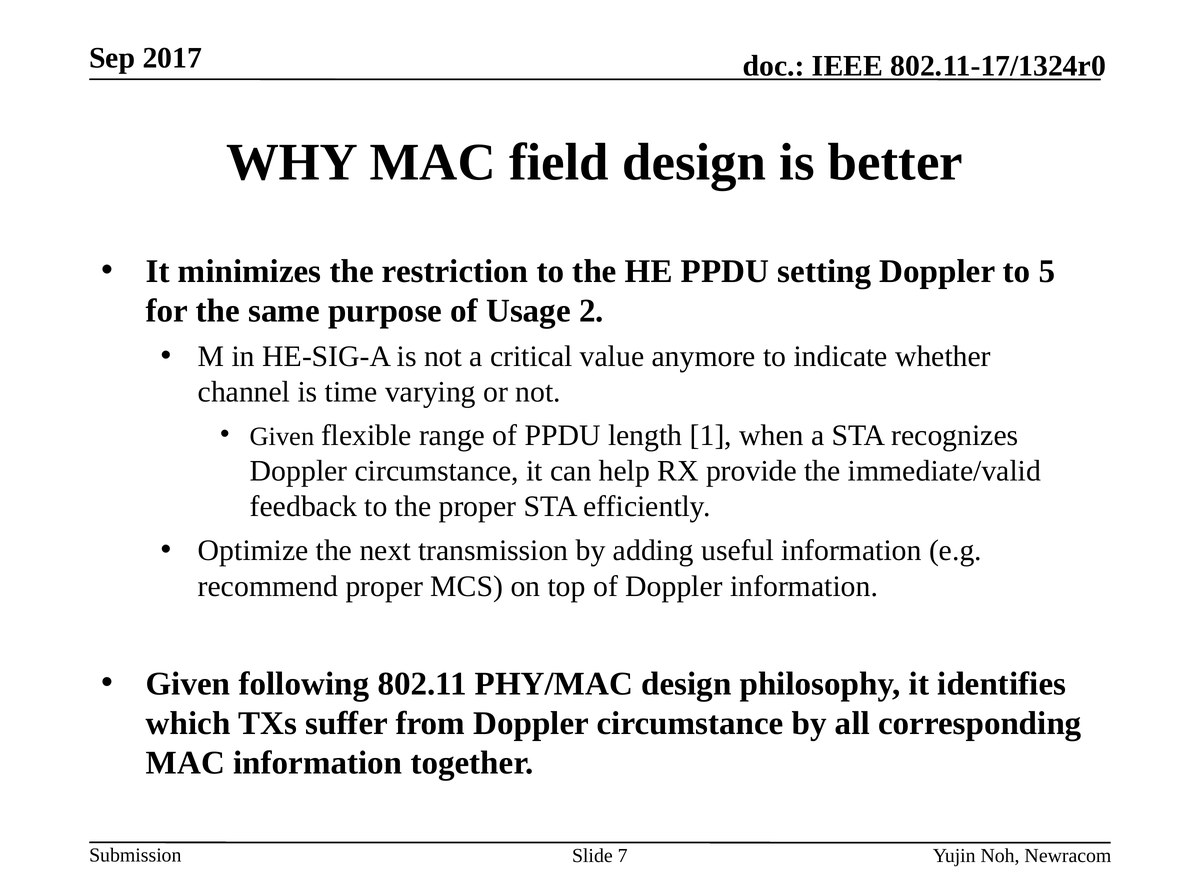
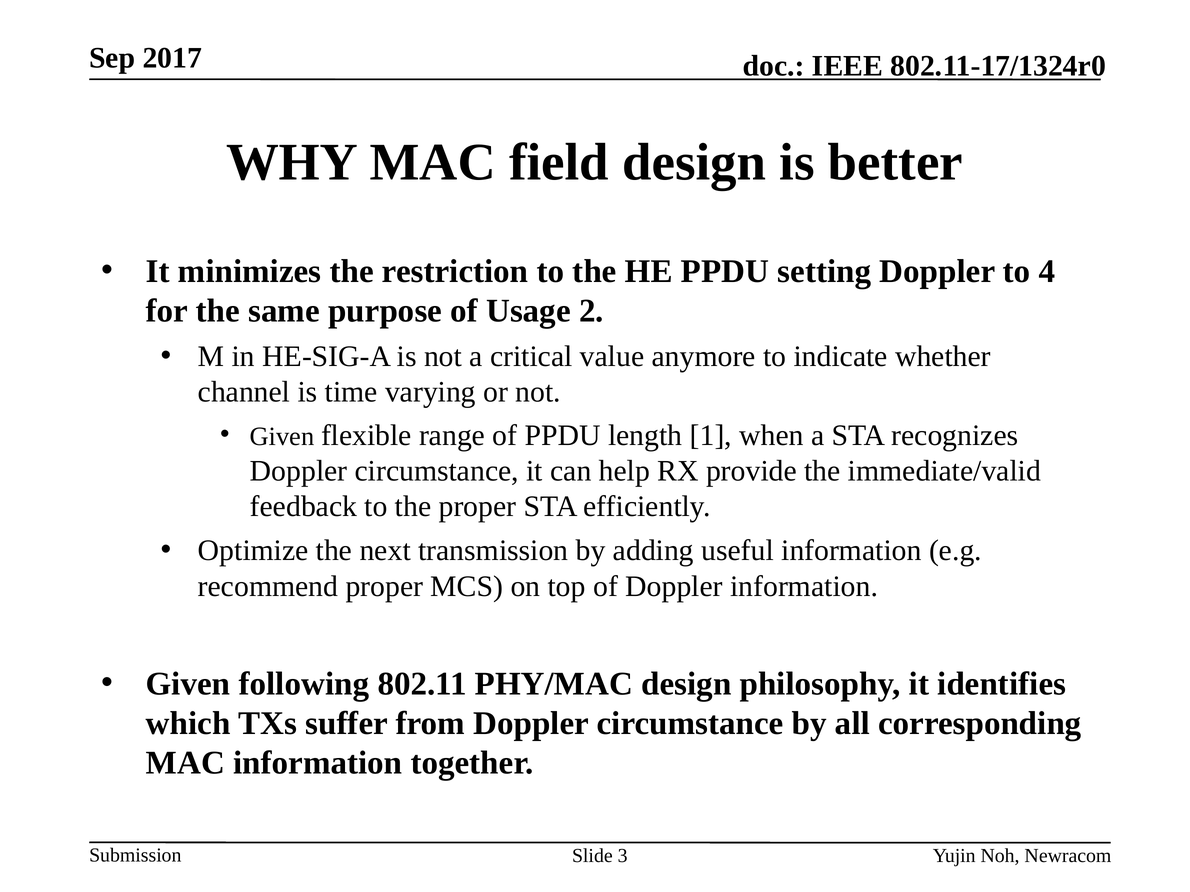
5: 5 -> 4
7: 7 -> 3
